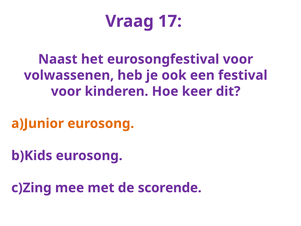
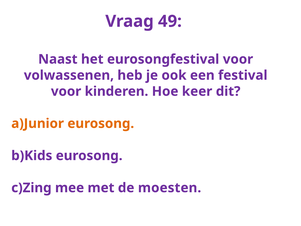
17: 17 -> 49
scorende: scorende -> moesten
